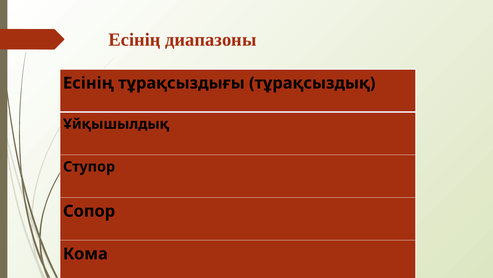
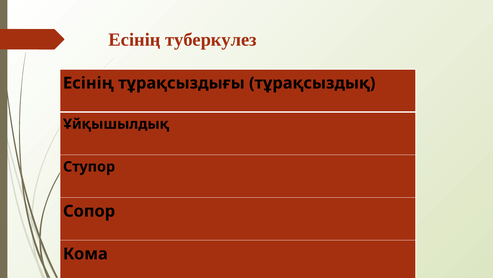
диапазоны: диапазоны -> туберкулез
